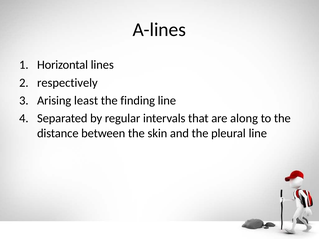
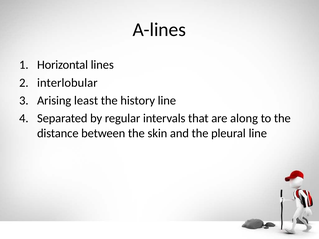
respectively: respectively -> interlobular
finding: finding -> history
